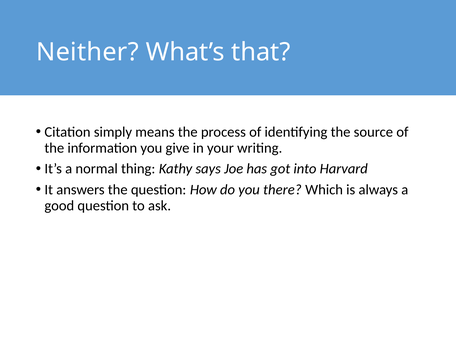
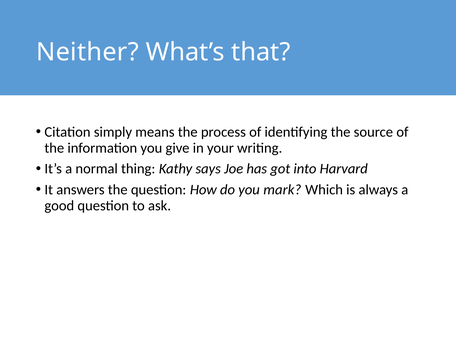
there: there -> mark
